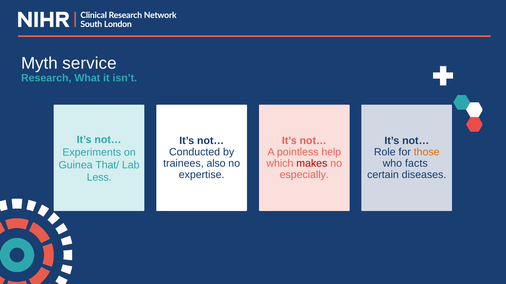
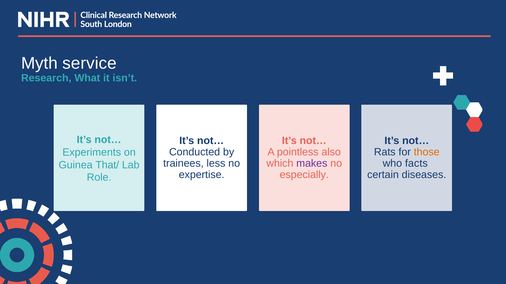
help: help -> also
Role: Role -> Rats
also: also -> less
makes colour: red -> purple
Less: Less -> Role
